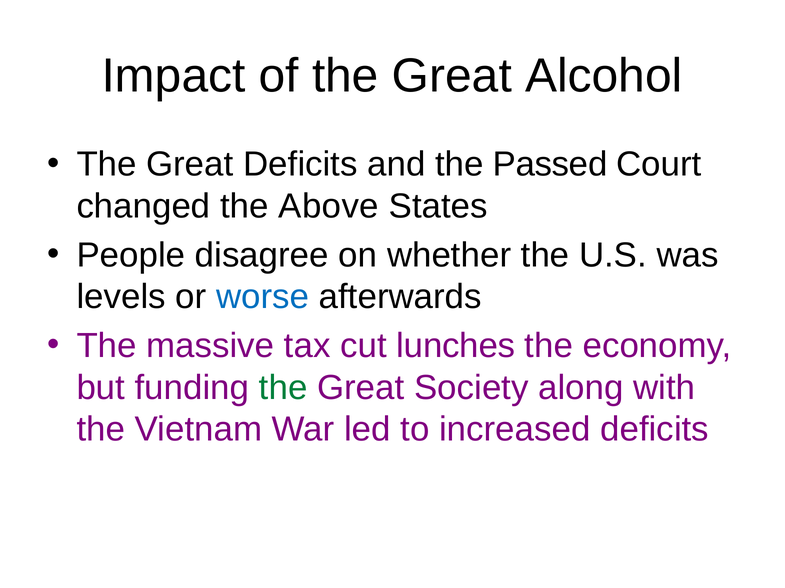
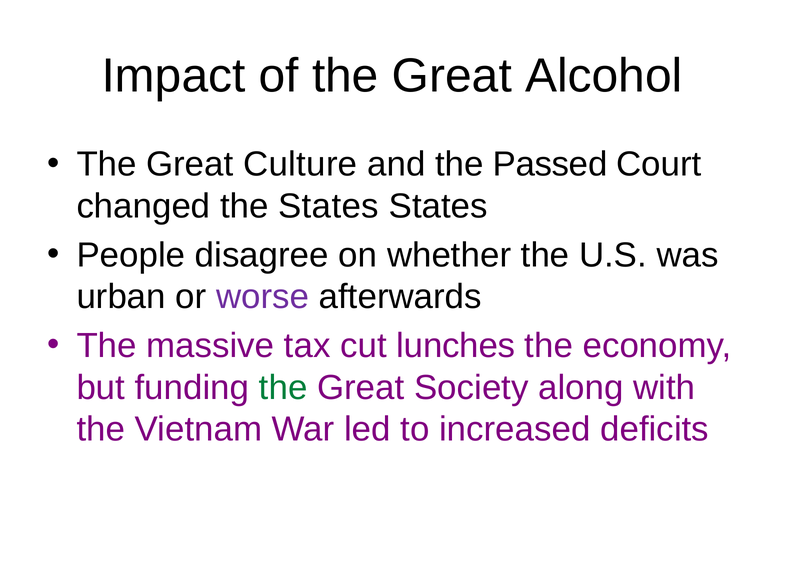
Great Deficits: Deficits -> Culture
the Above: Above -> States
levels: levels -> urban
worse colour: blue -> purple
